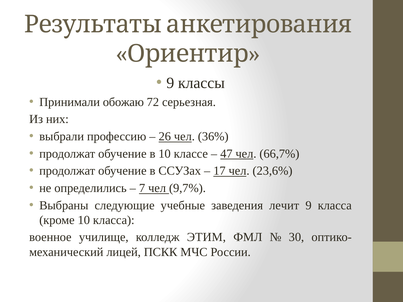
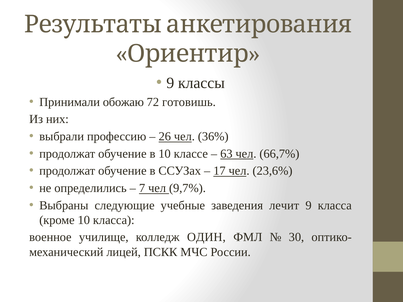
серьезная: серьезная -> готовишь
47: 47 -> 63
ЭТИМ: ЭТИМ -> ОДИН
